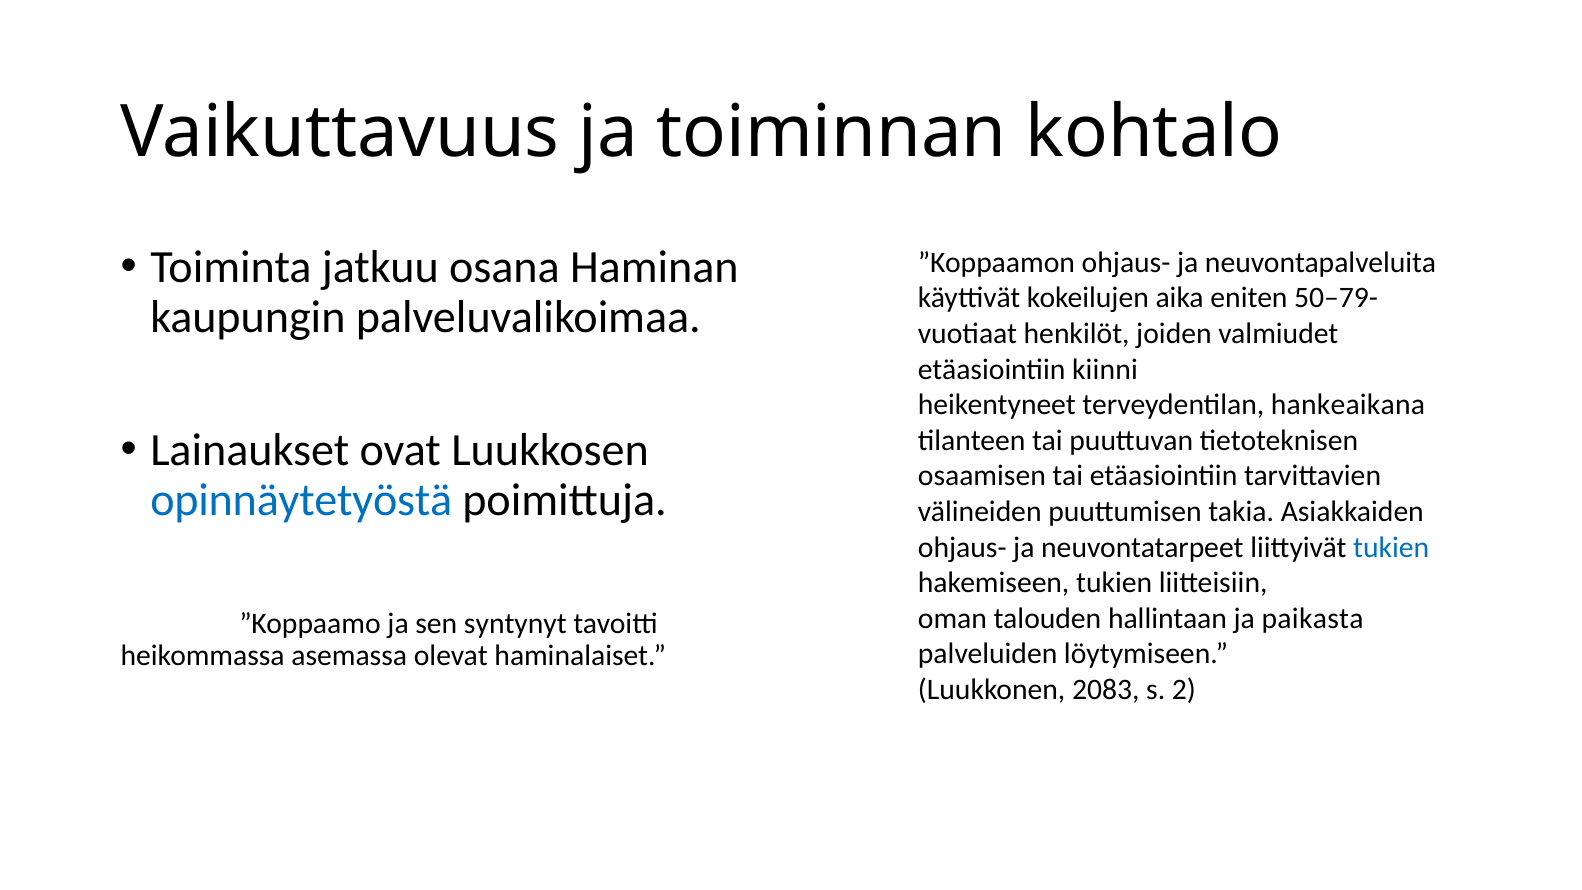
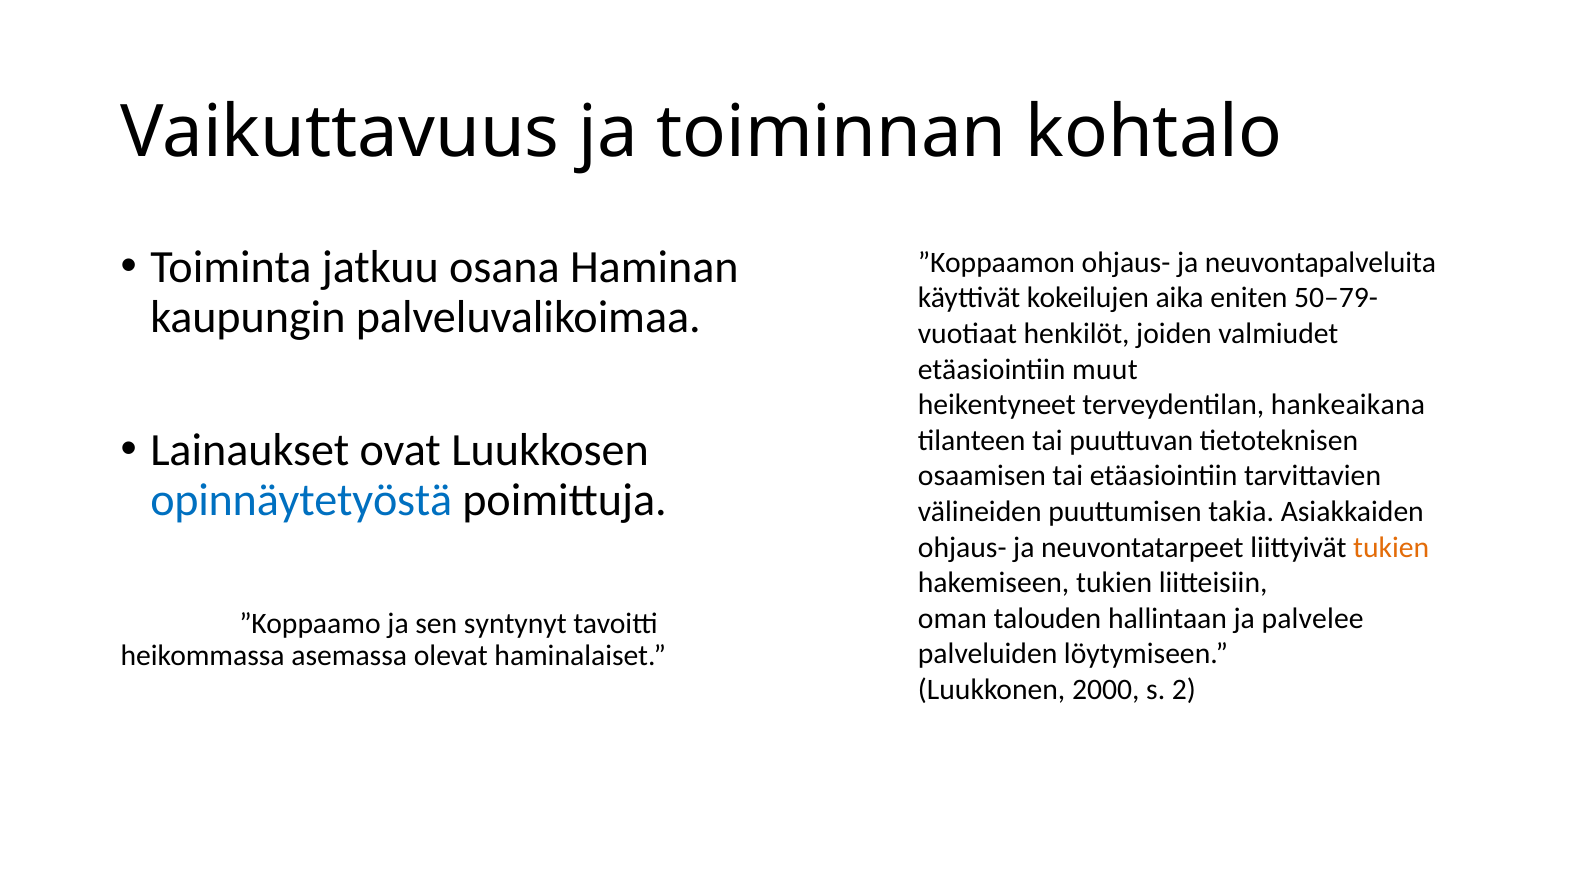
kiinni: kiinni -> muut
tukien at (1391, 547) colour: blue -> orange
paikasta: paikasta -> palvelee
2083: 2083 -> 2000
